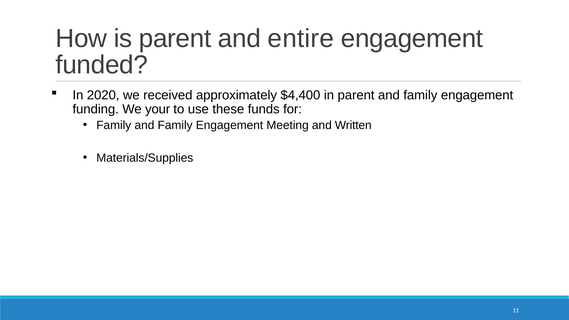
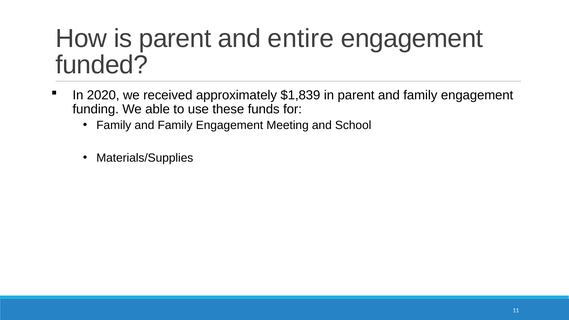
$4,400: $4,400 -> $1,839
your: your -> able
Written: Written -> School
